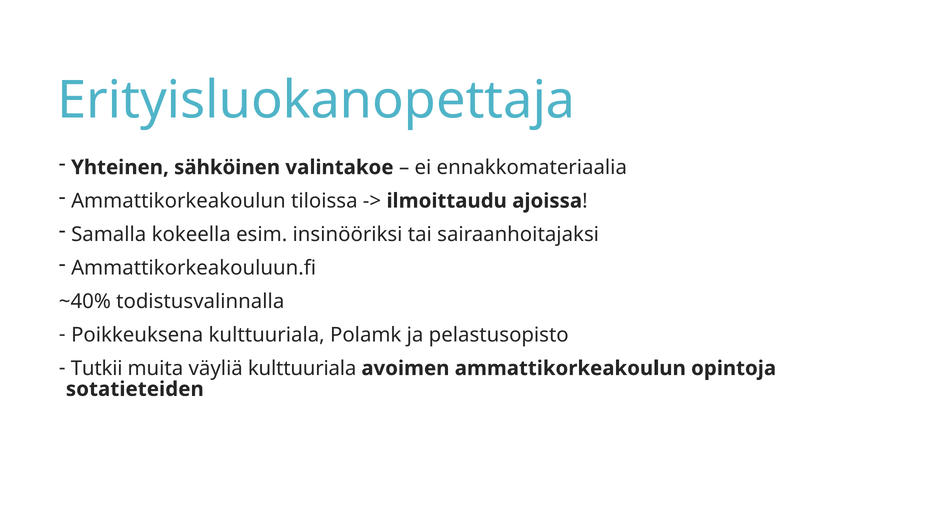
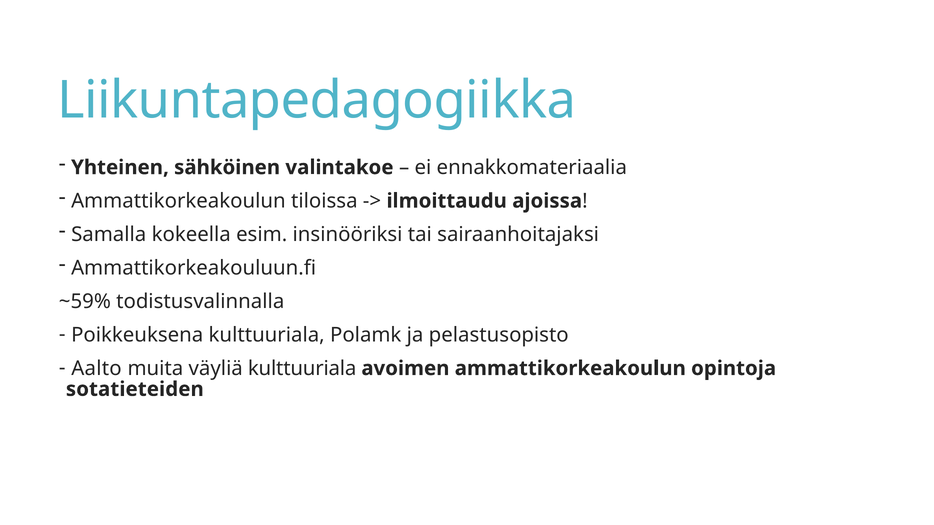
Erityisluokanopettaja: Erityisluokanopettaja -> Liikuntapedagogiikka
~40%: ~40% -> ~59%
Tutkii: Tutkii -> Aalto
